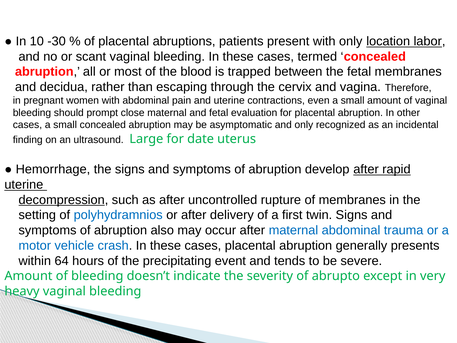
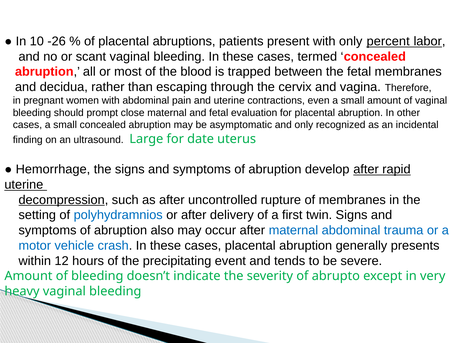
-30: -30 -> -26
location: location -> percent
64: 64 -> 12
